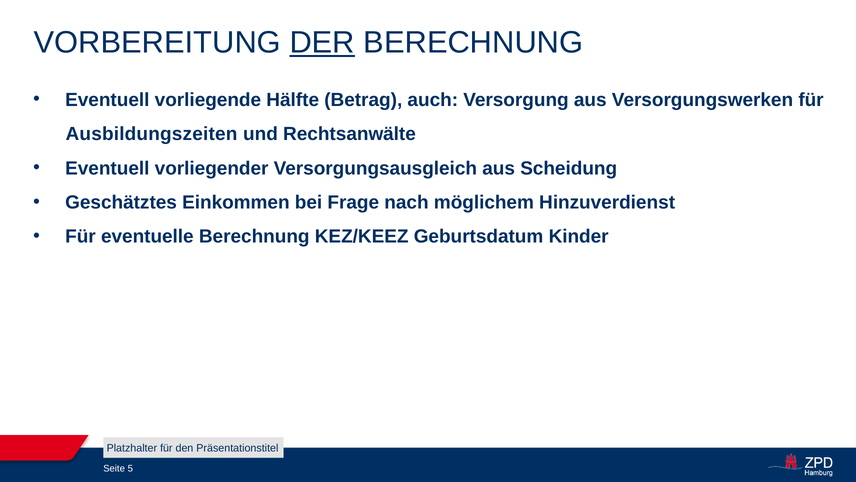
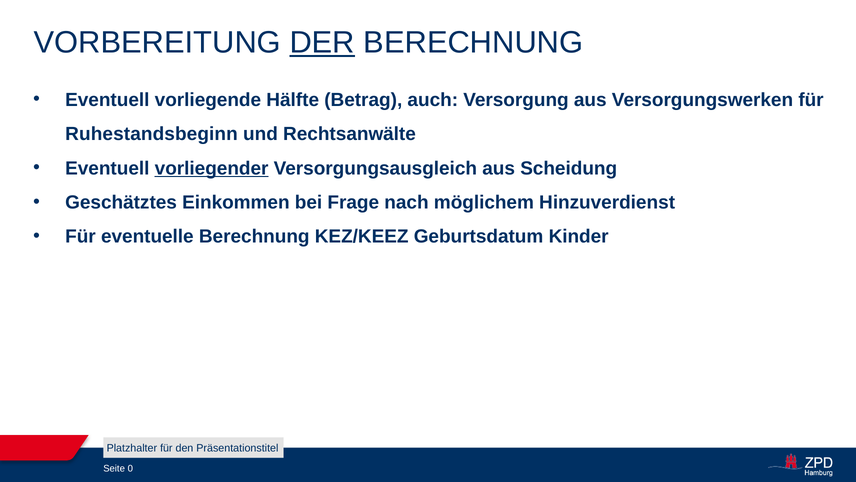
Ausbildungszeiten: Ausbildungszeiten -> Ruhestandsbeginn
vorliegender underline: none -> present
5: 5 -> 0
